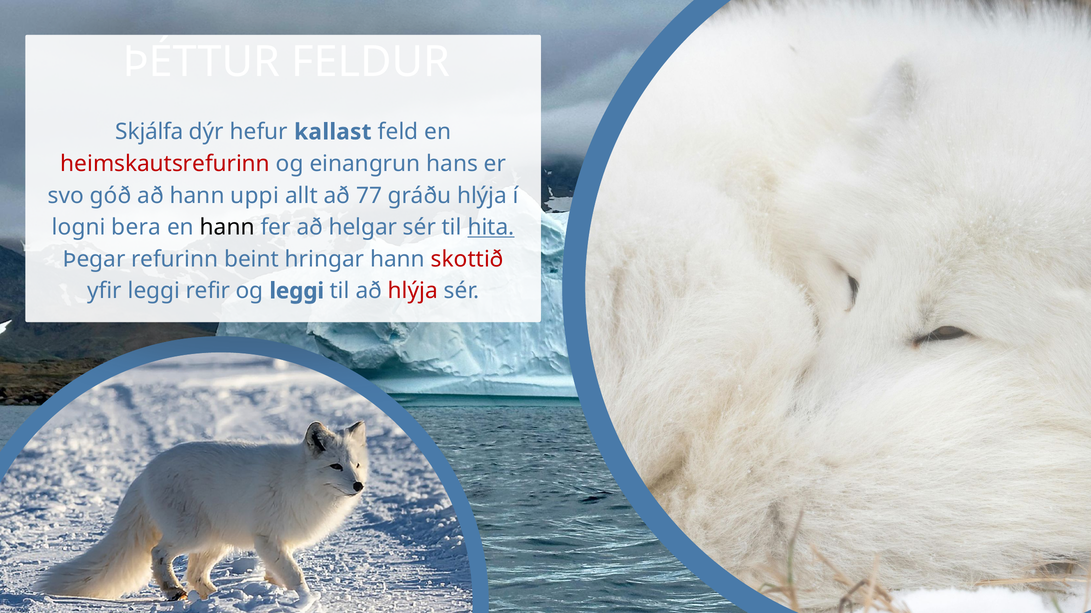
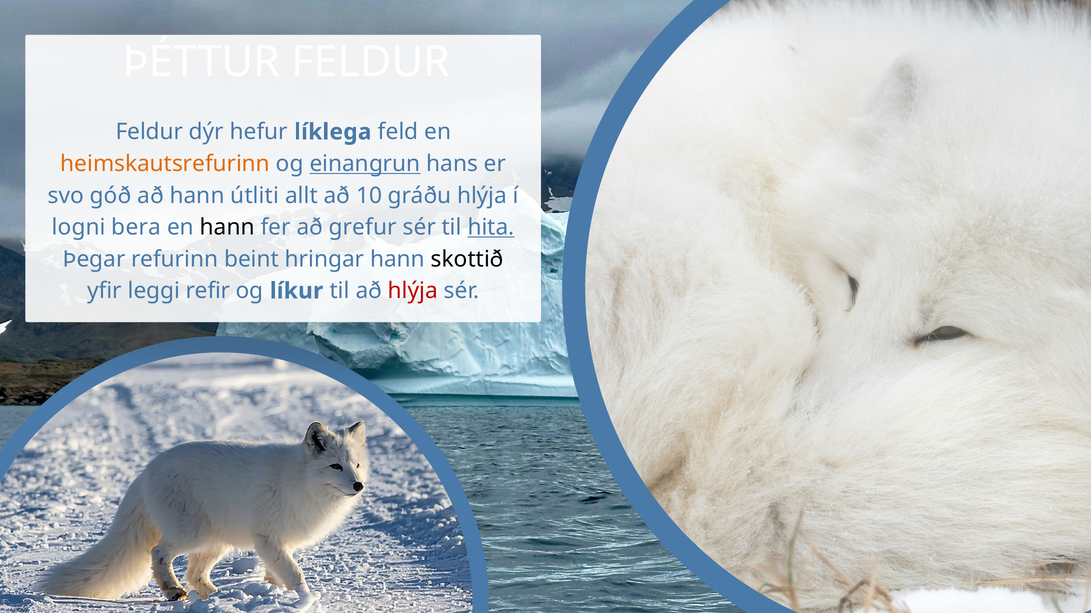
Skjálfa at (150, 132): Skjálfa -> Feldur
kallast: kallast -> líklega
heimskautsrefurinn colour: red -> orange
einangrun underline: none -> present
uppi: uppi -> útliti
77: 77 -> 10
helgar: helgar -> grefur
skottið colour: red -> black
og leggi: leggi -> líkur
